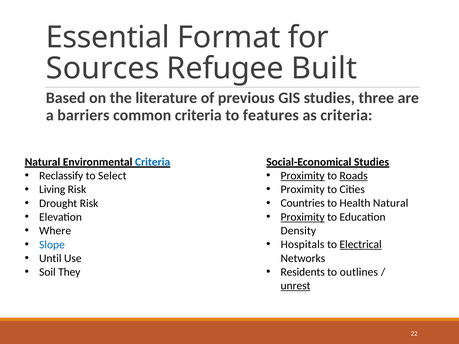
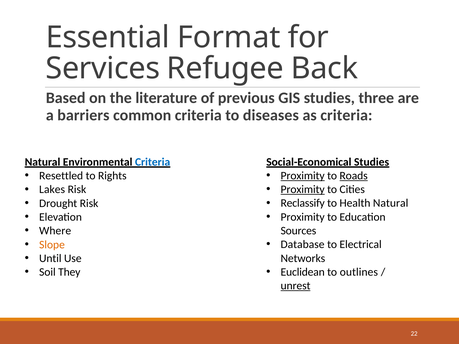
Sources: Sources -> Services
Built: Built -> Back
features: features -> diseases
Reclassify: Reclassify -> Resettled
Select: Select -> Rights
Proximity at (303, 190) underline: none -> present
Living: Living -> Lakes
Countries: Countries -> Reclassify
Proximity at (303, 217) underline: present -> none
Density: Density -> Sources
Hospitals: Hospitals -> Database
Electrical underline: present -> none
Slope colour: blue -> orange
Residents: Residents -> Euclidean
